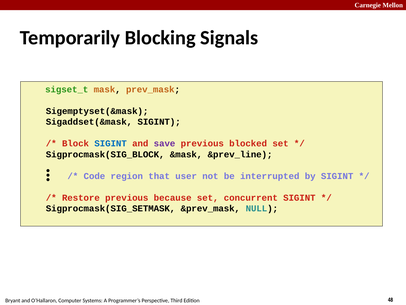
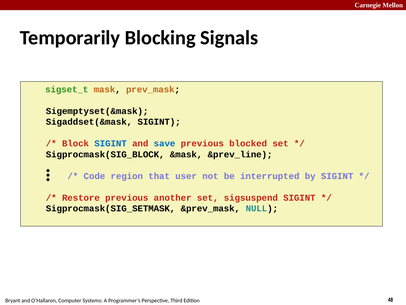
save colour: purple -> blue
because: because -> another
concurrent: concurrent -> sigsuspend
